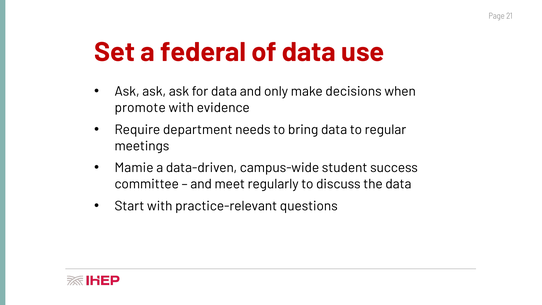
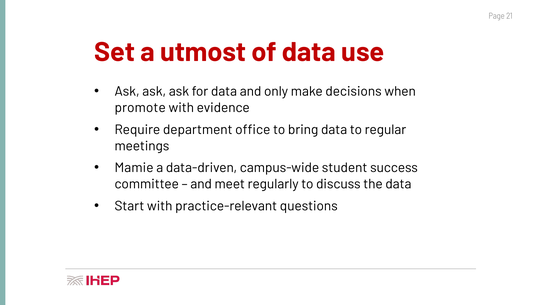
federal: federal -> utmost
needs: needs -> office
